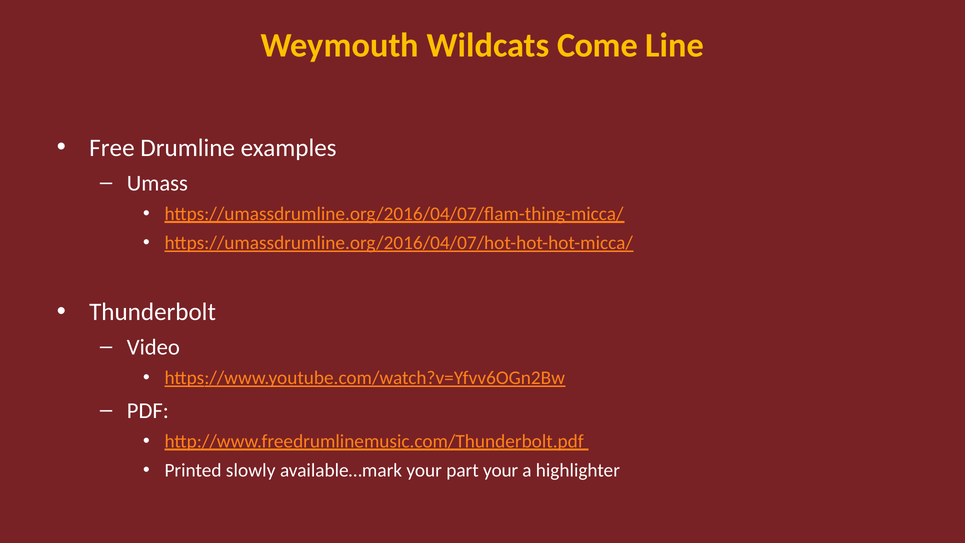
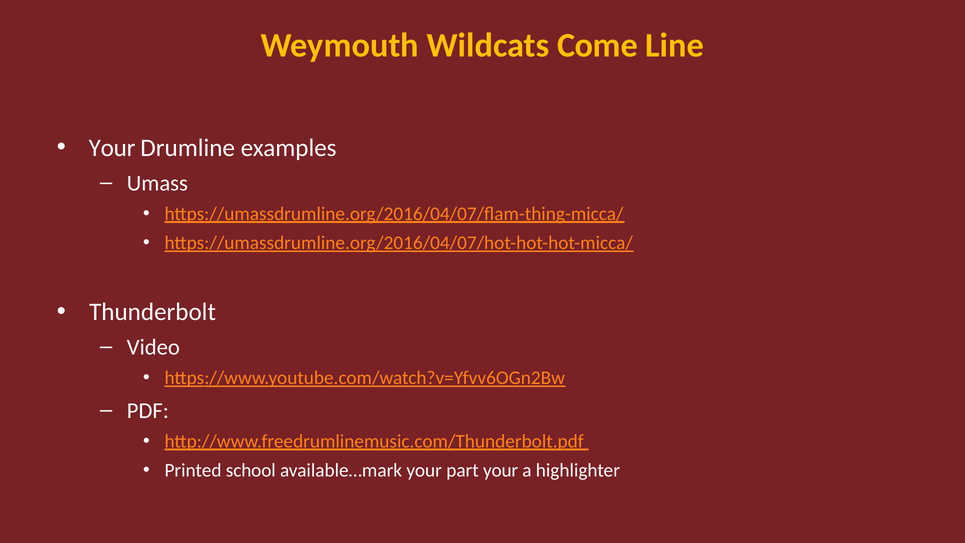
Free at (112, 148): Free -> Your
slowly: slowly -> school
